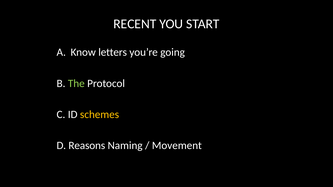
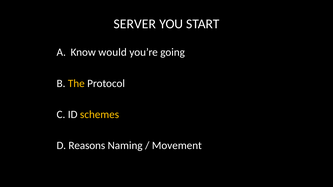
RECENT: RECENT -> SERVER
letters: letters -> would
The colour: light green -> yellow
